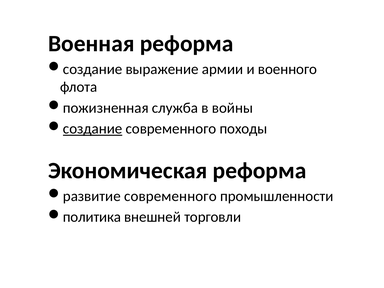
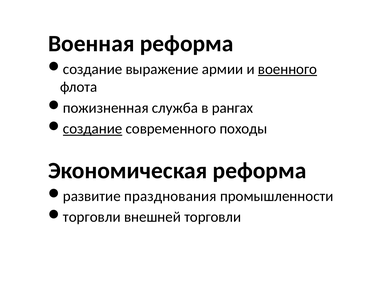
военного underline: none -> present
войны: войны -> рангах
развитие современного: современного -> празднования
политика at (92, 217): политика -> торговли
